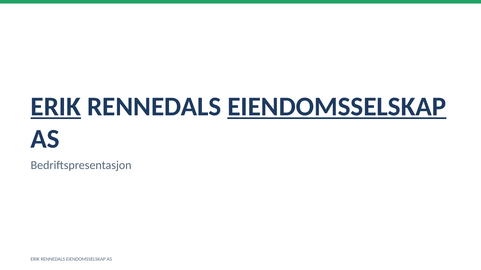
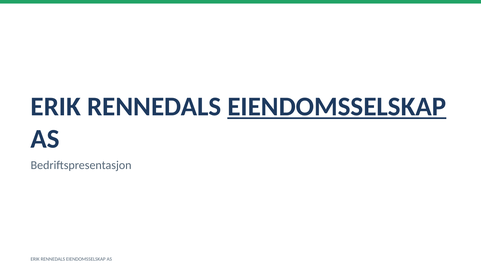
ERIK at (56, 107) underline: present -> none
